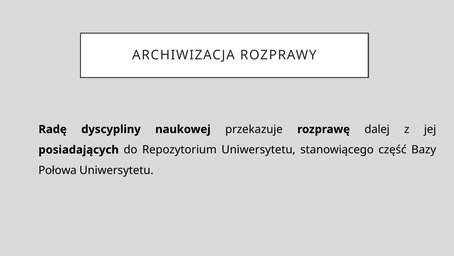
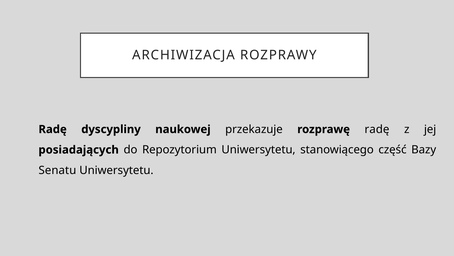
rozprawę dalej: dalej -> radę
Połowa: Połowa -> Senatu
